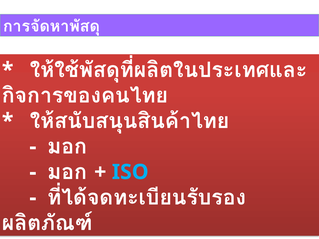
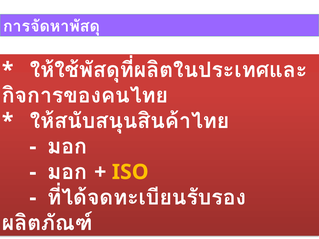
ISO colour: light blue -> yellow
